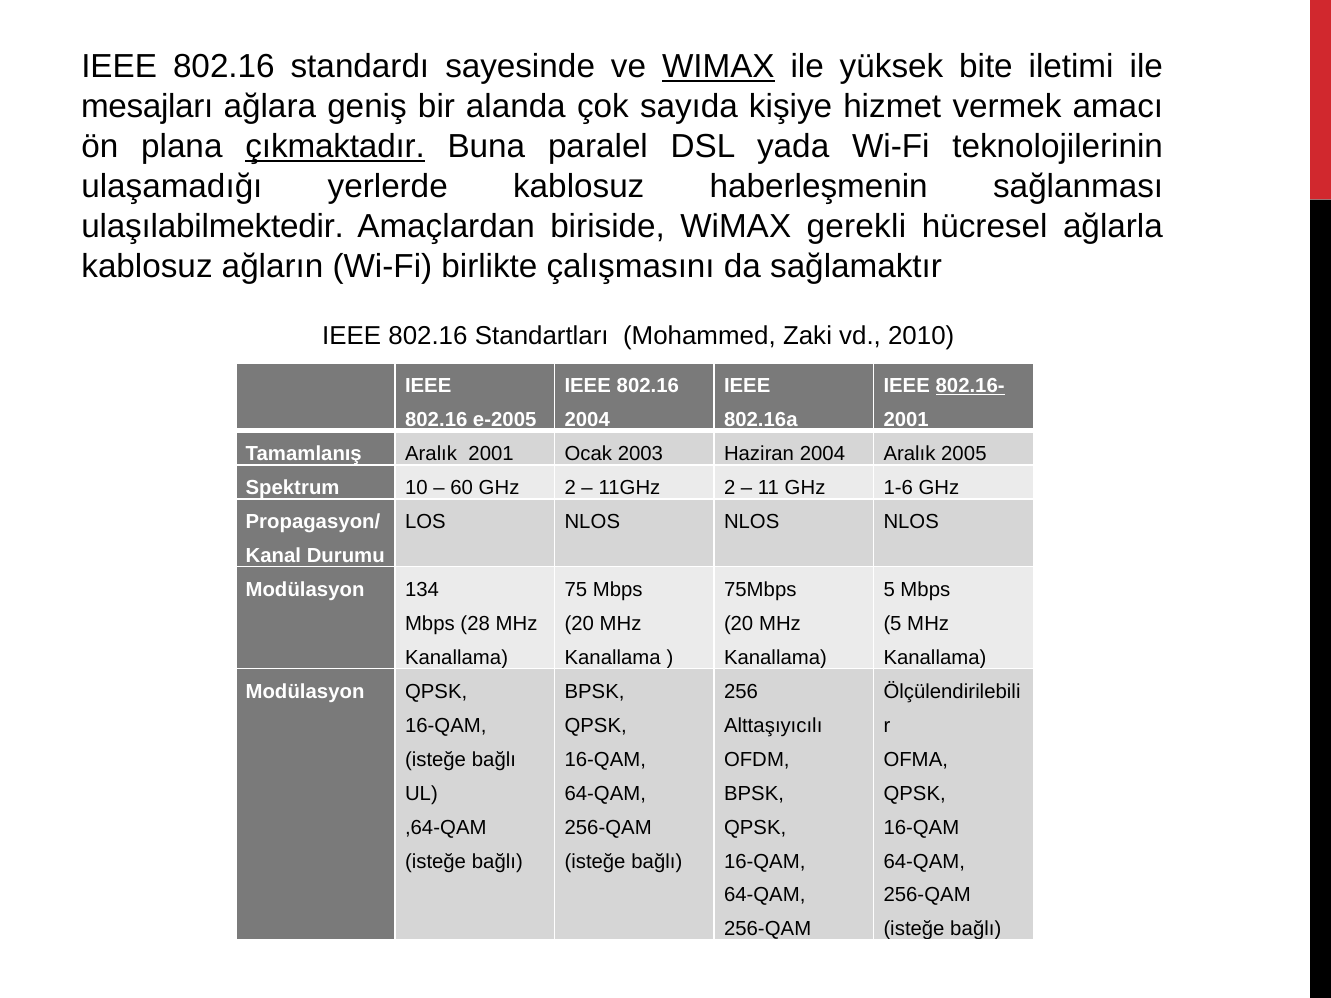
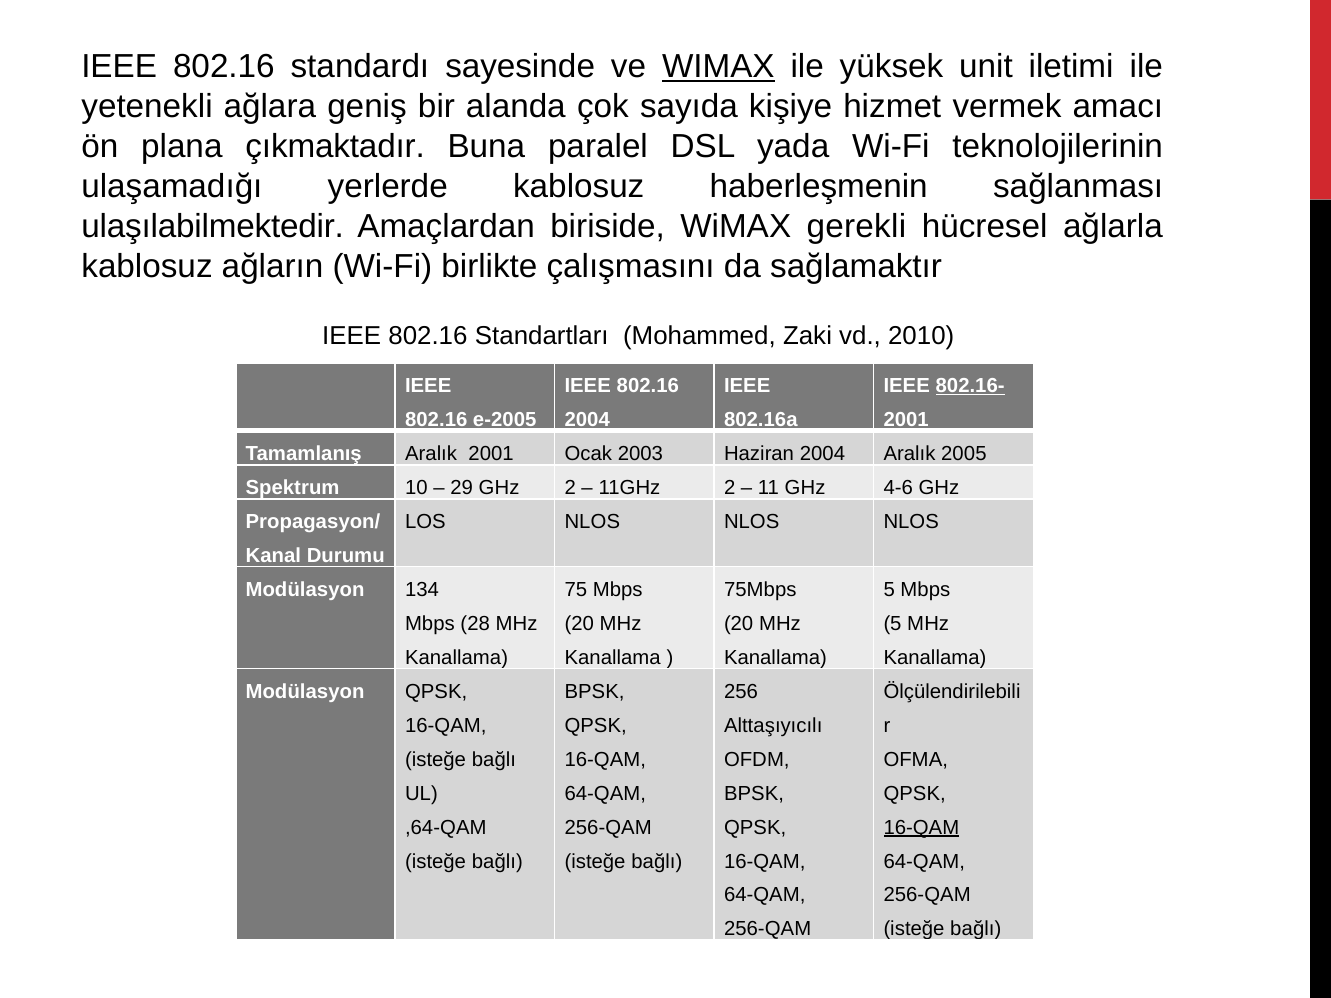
bite: bite -> unit
mesajları: mesajları -> yetenekli
çıkmaktadır underline: present -> none
60: 60 -> 29
1-6: 1-6 -> 4-6
16-QAM at (921, 828) underline: none -> present
